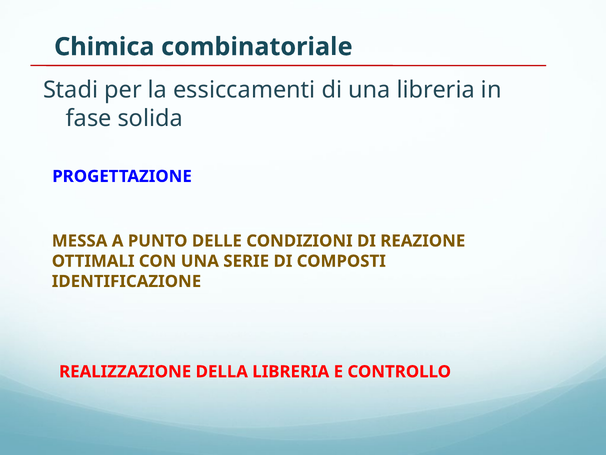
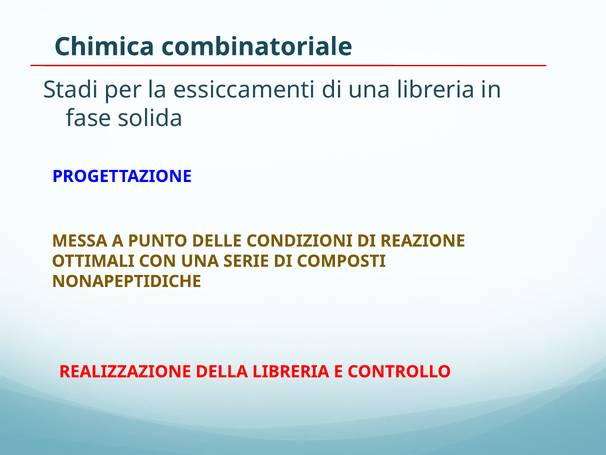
IDENTIFICAZIONE: IDENTIFICAZIONE -> NONAPEPTIDICHE
